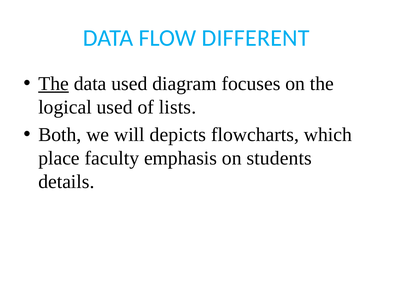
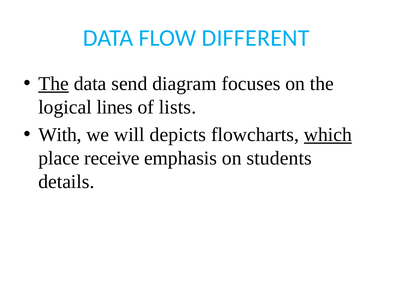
data used: used -> send
logical used: used -> lines
Both: Both -> With
which underline: none -> present
faculty: faculty -> receive
